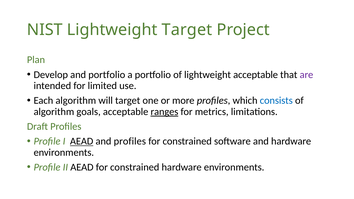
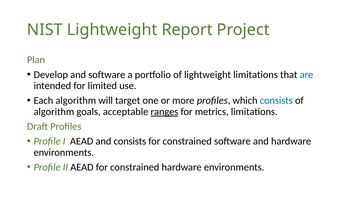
Lightweight Target: Target -> Report
and portfolio: portfolio -> software
lightweight acceptable: acceptable -> limitations
are colour: purple -> blue
AEAD at (82, 141) underline: present -> none
and profiles: profiles -> consists
